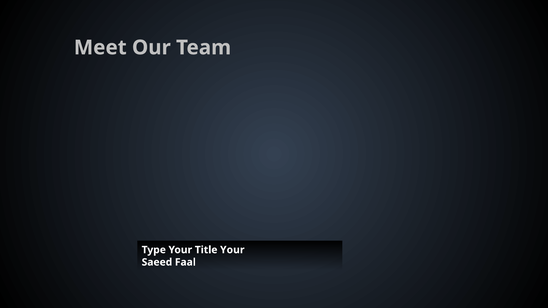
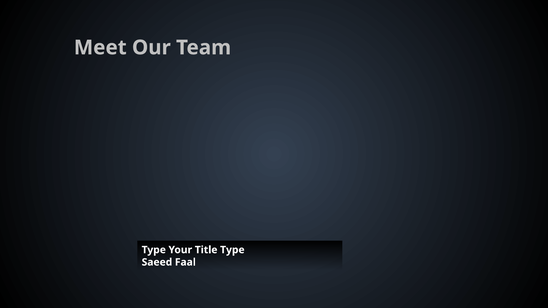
Title Your: Your -> Type
